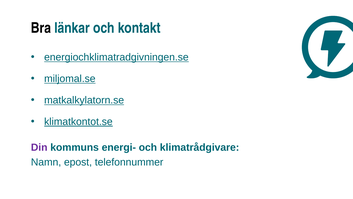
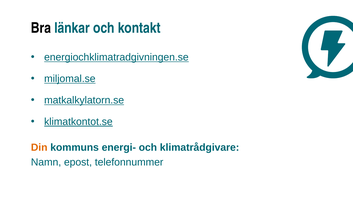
Din colour: purple -> orange
